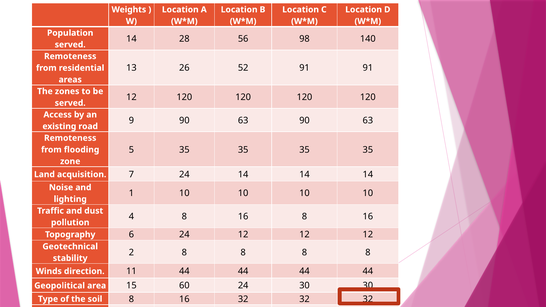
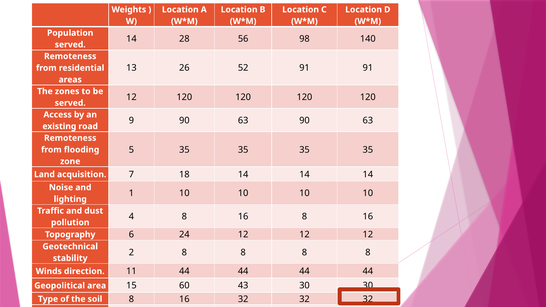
7 24: 24 -> 18
60 24: 24 -> 43
